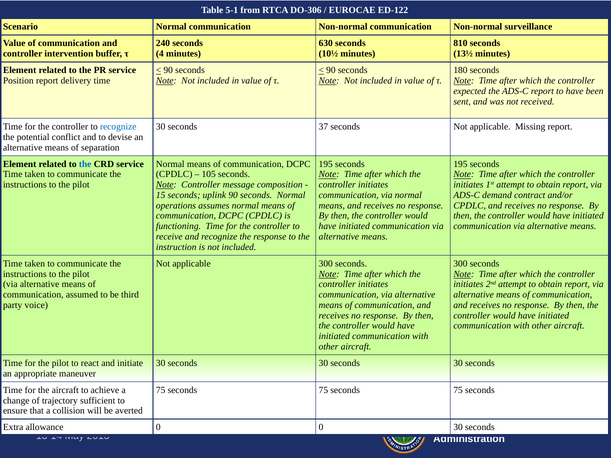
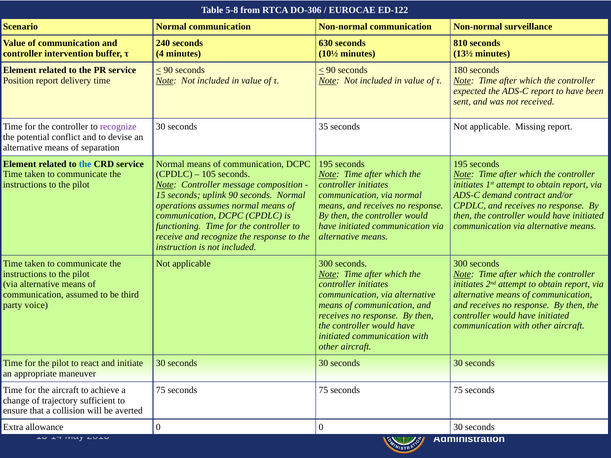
5-1: 5-1 -> 5-8
recognize at (118, 127) colour: blue -> purple
37: 37 -> 35
